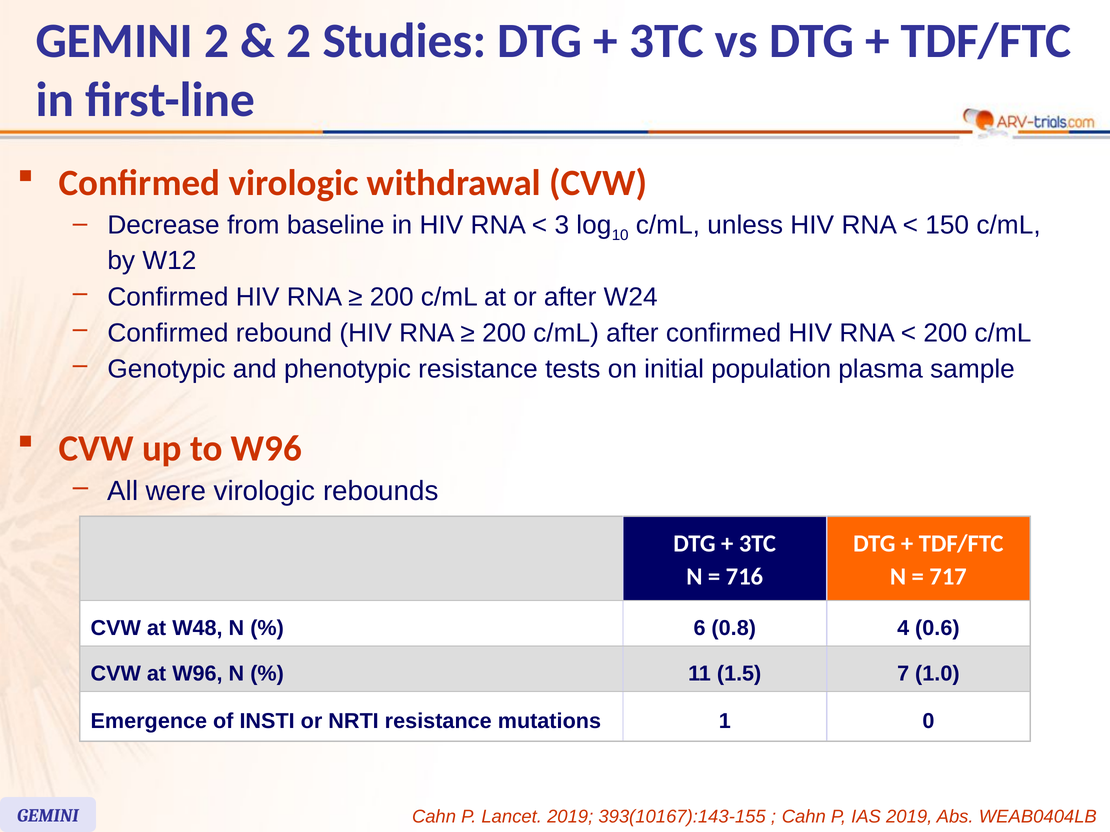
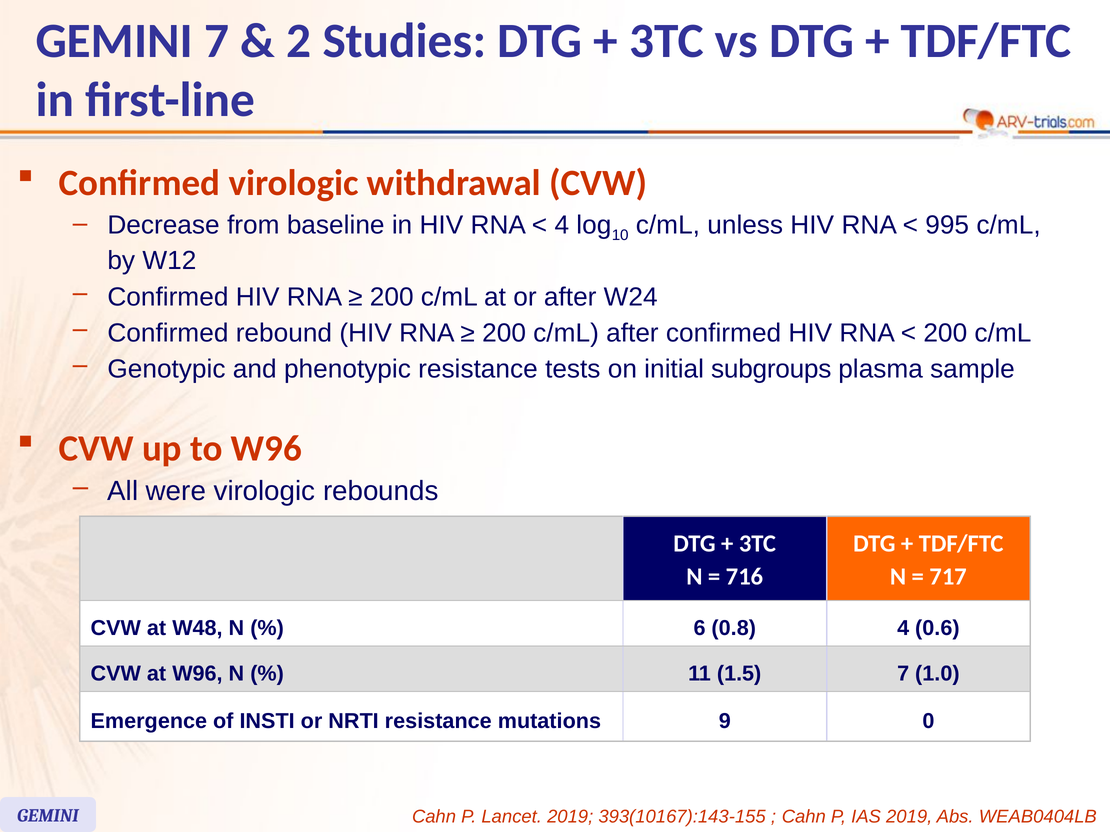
GEMINI 2: 2 -> 7
3 at (562, 225): 3 -> 4
150: 150 -> 995
population: population -> subgroups
1: 1 -> 9
